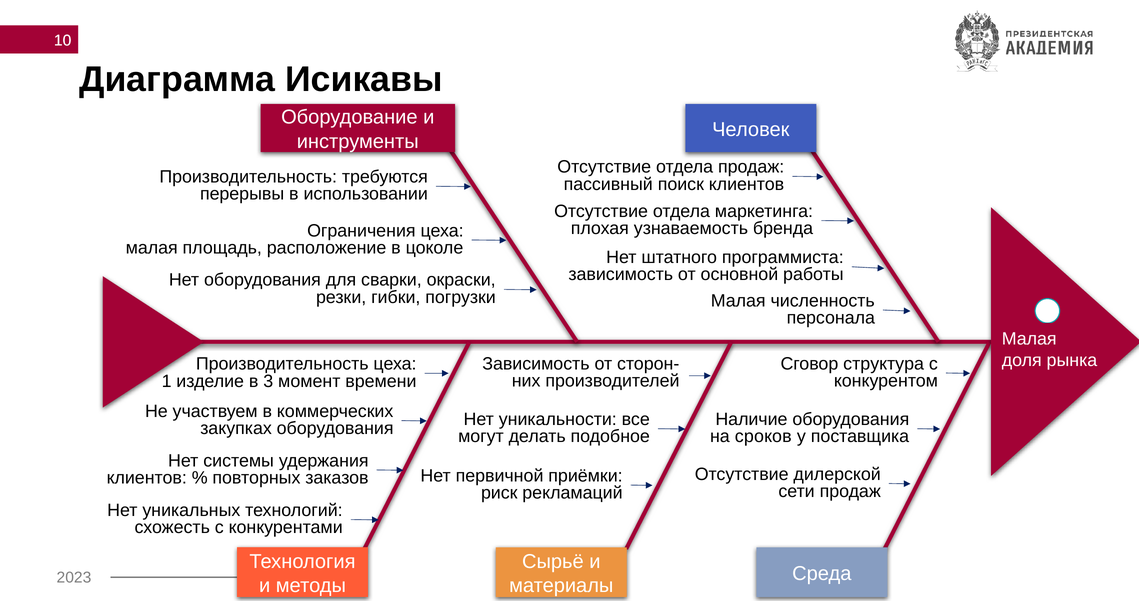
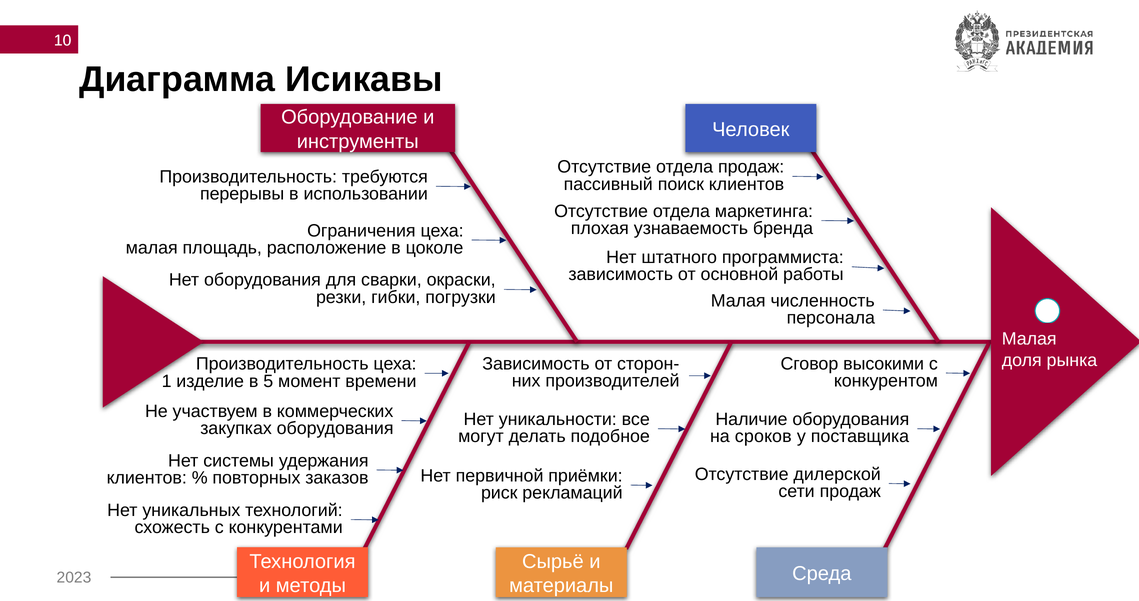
структура: структура -> высокими
3: 3 -> 5
